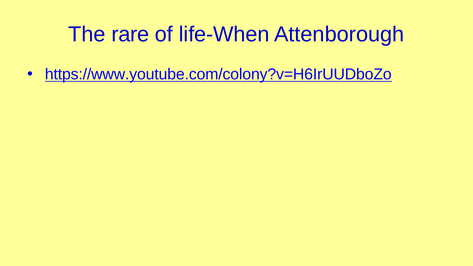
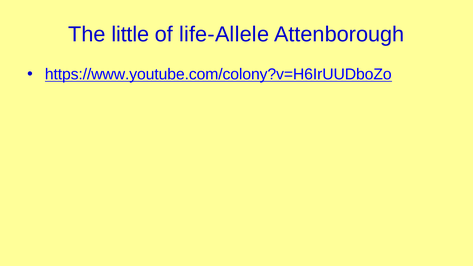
rare: rare -> little
life-When: life-When -> life-Allele
